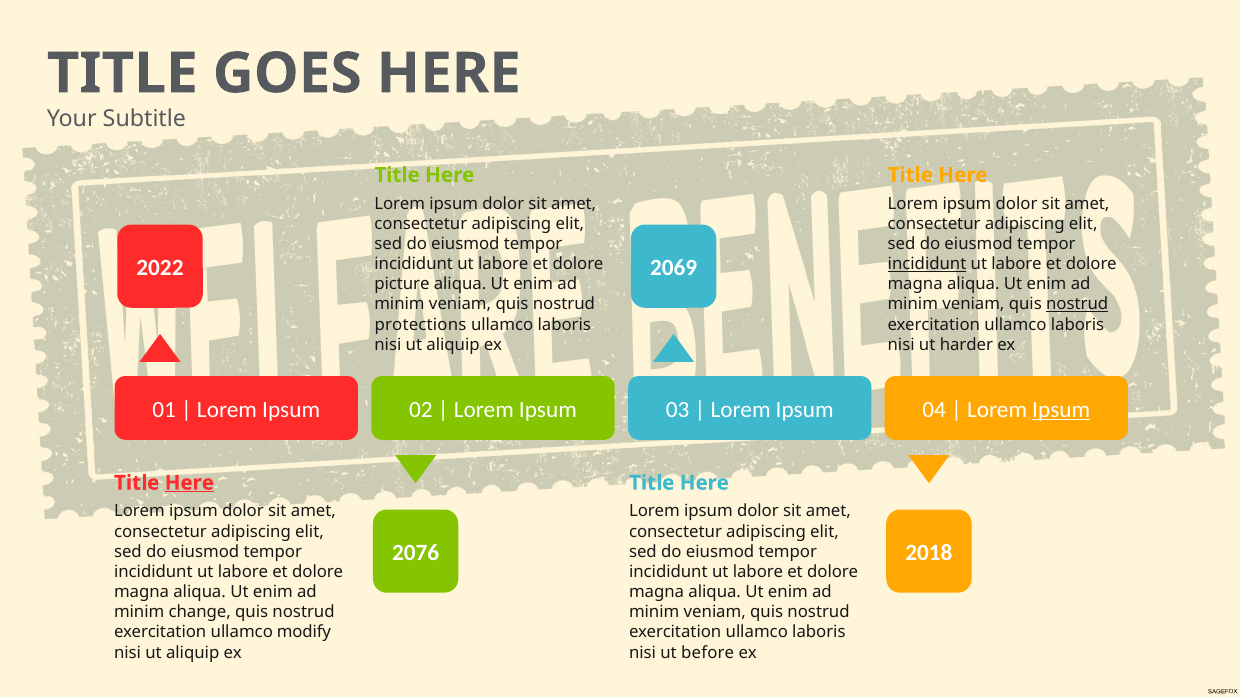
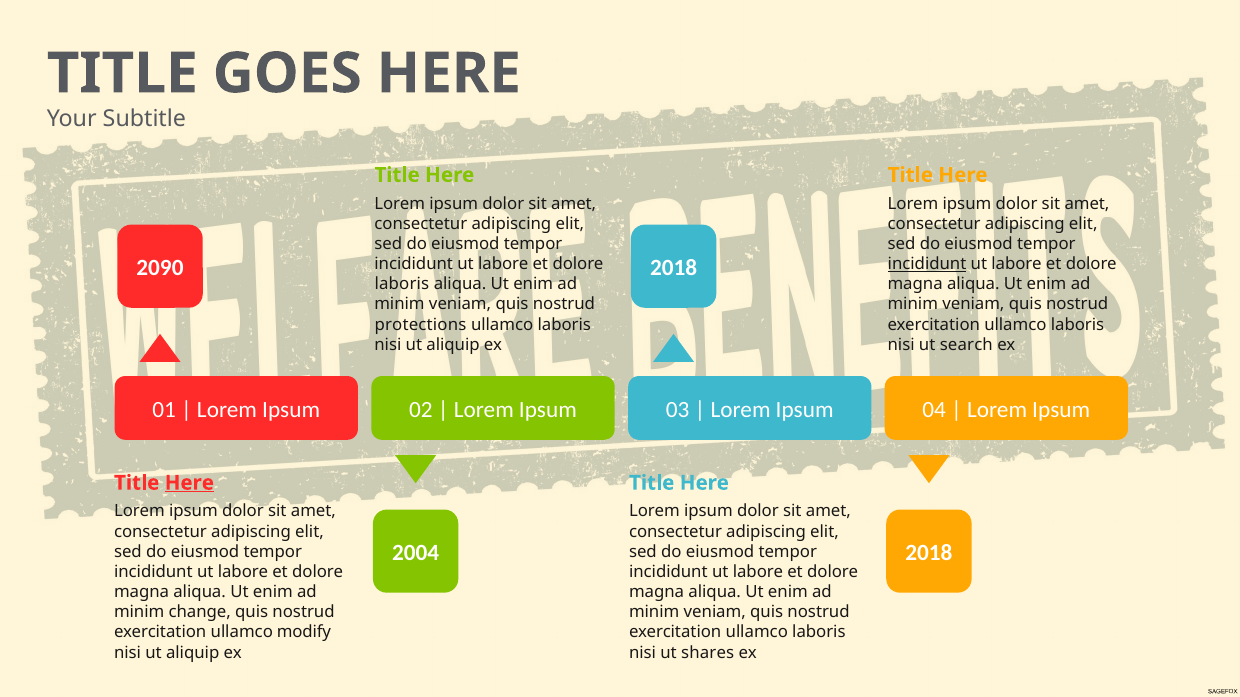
2022: 2022 -> 2090
2069 at (674, 268): 2069 -> 2018
picture at (402, 284): picture -> laboris
nostrud at (1077, 305) underline: present -> none
harder: harder -> search
Ipsum at (1061, 410) underline: present -> none
2076: 2076 -> 2004
before: before -> shares
